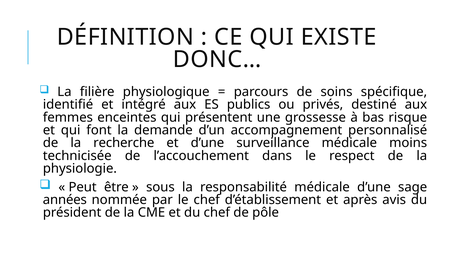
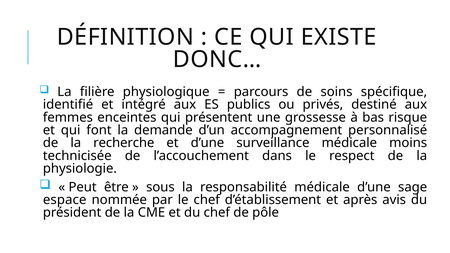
années: années -> espace
